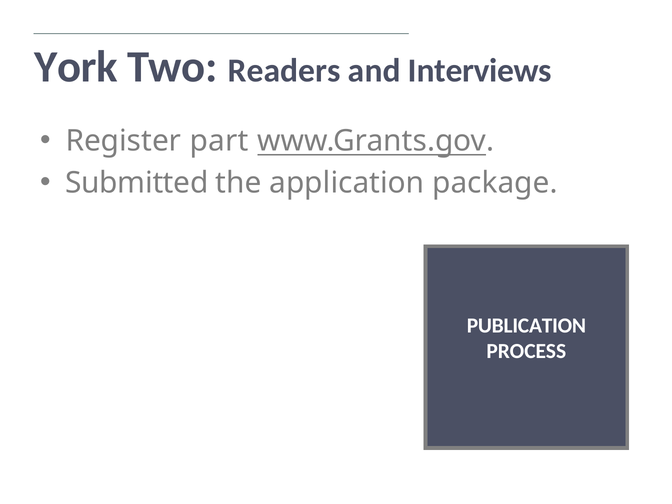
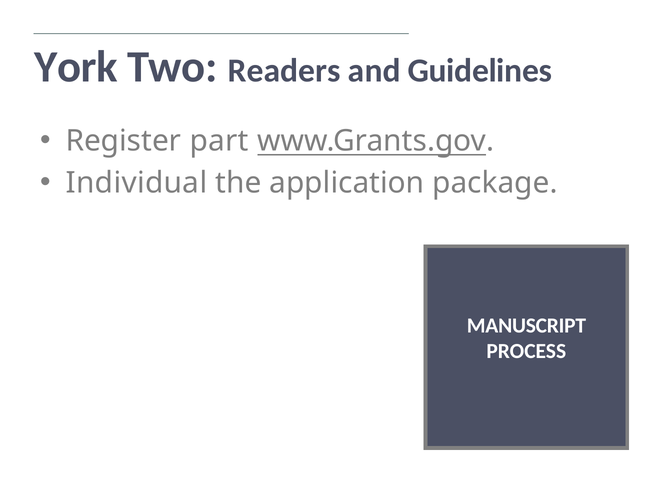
Interviews: Interviews -> Guidelines
Submitted: Submitted -> Individual
PUBLICATION: PUBLICATION -> MANUSCRIPT
